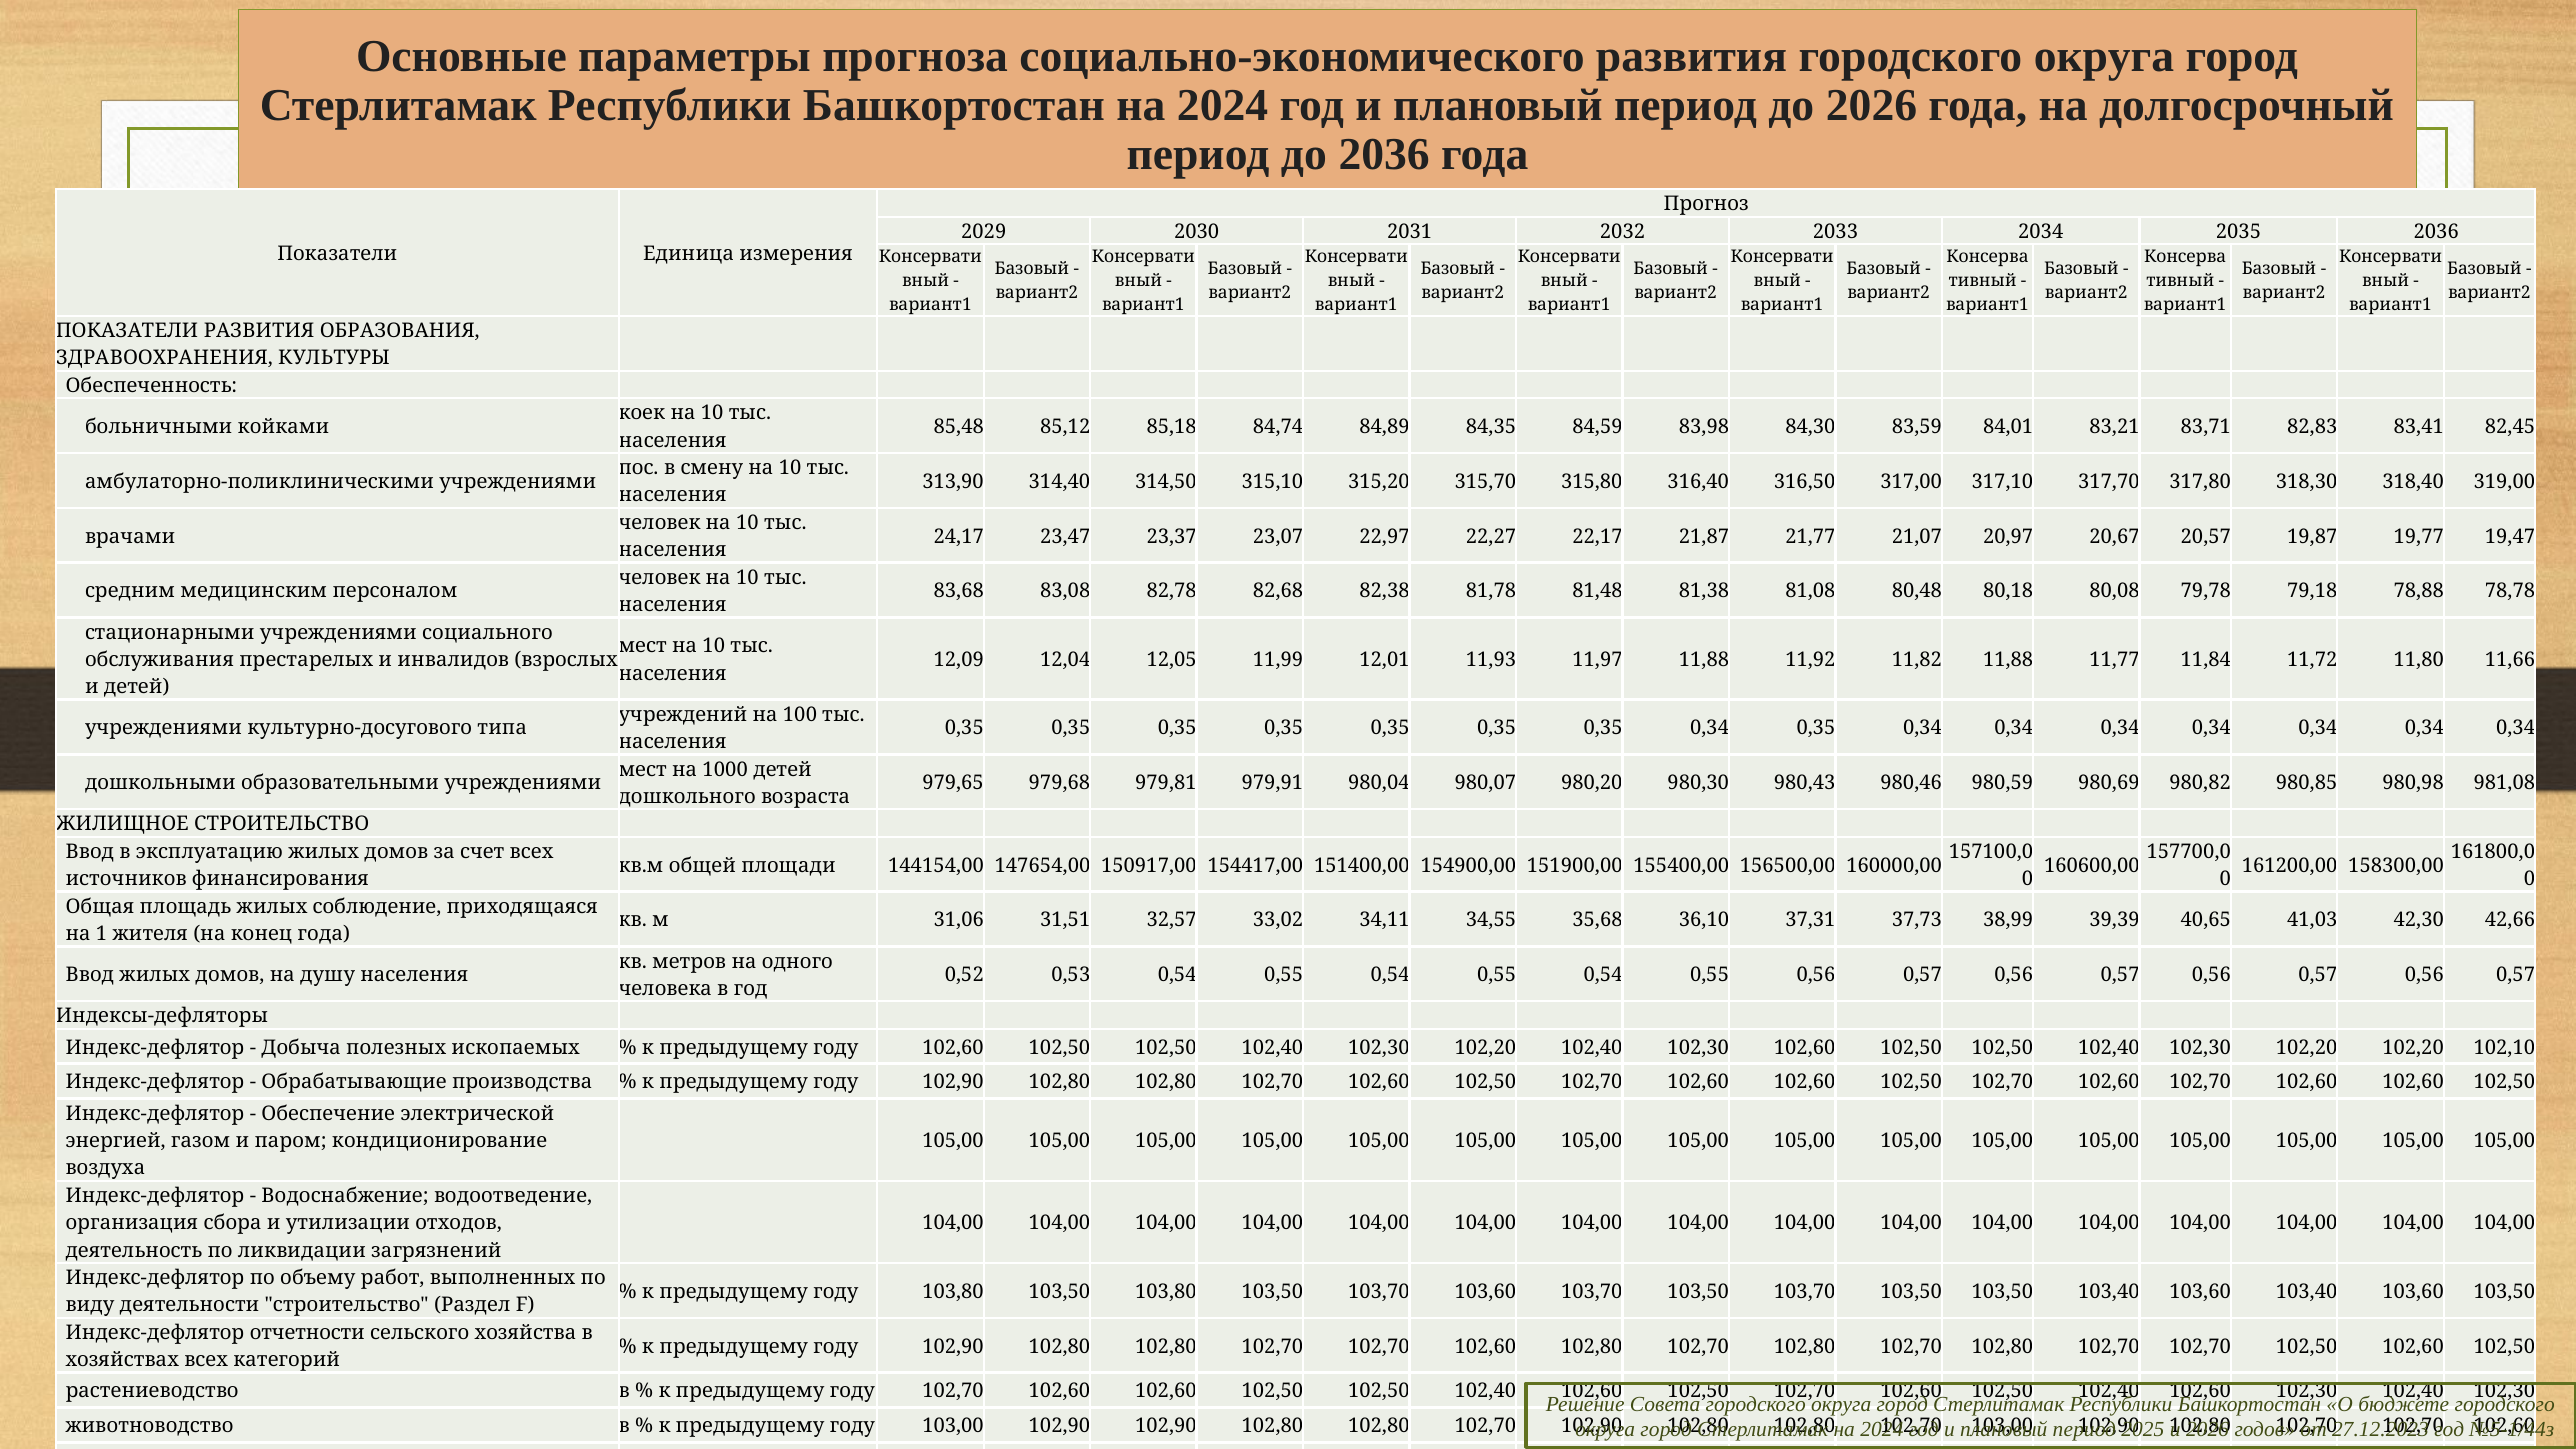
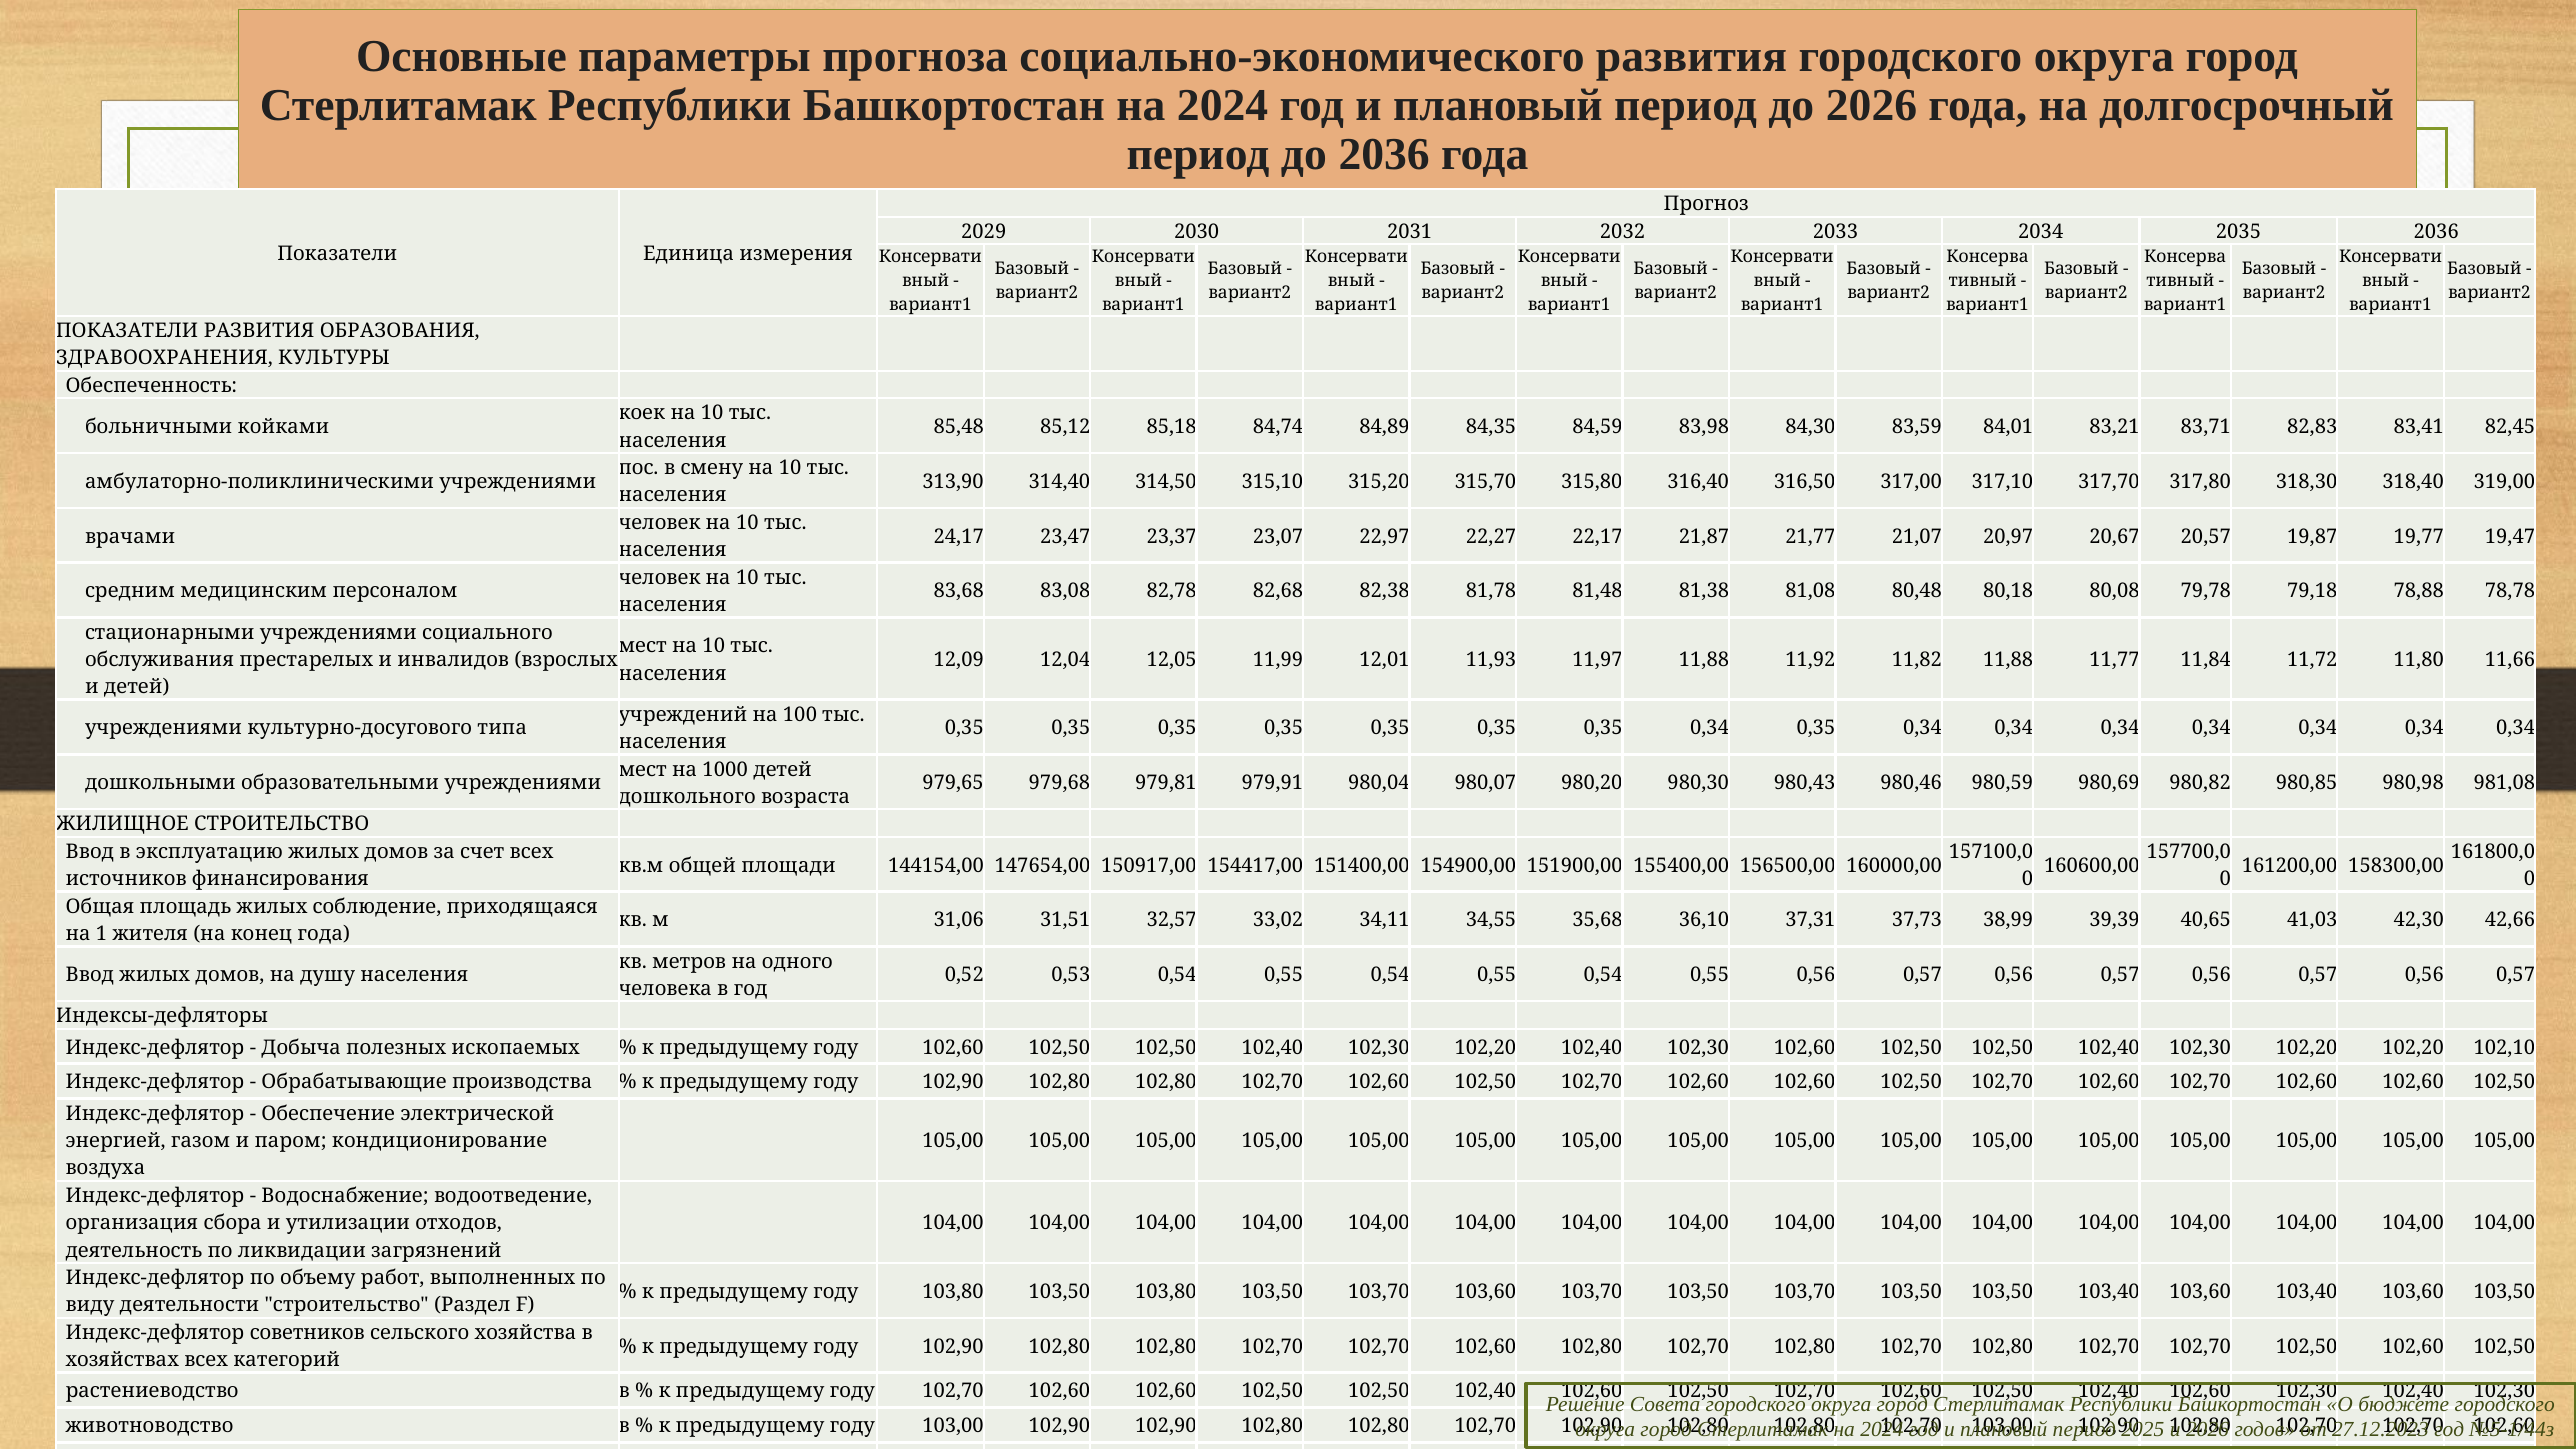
отчетности: отчетности -> советников
